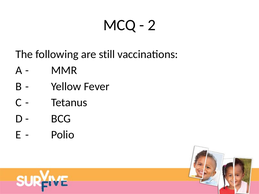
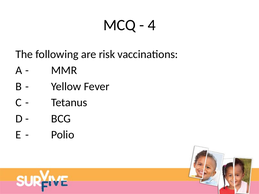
2: 2 -> 4
still: still -> risk
